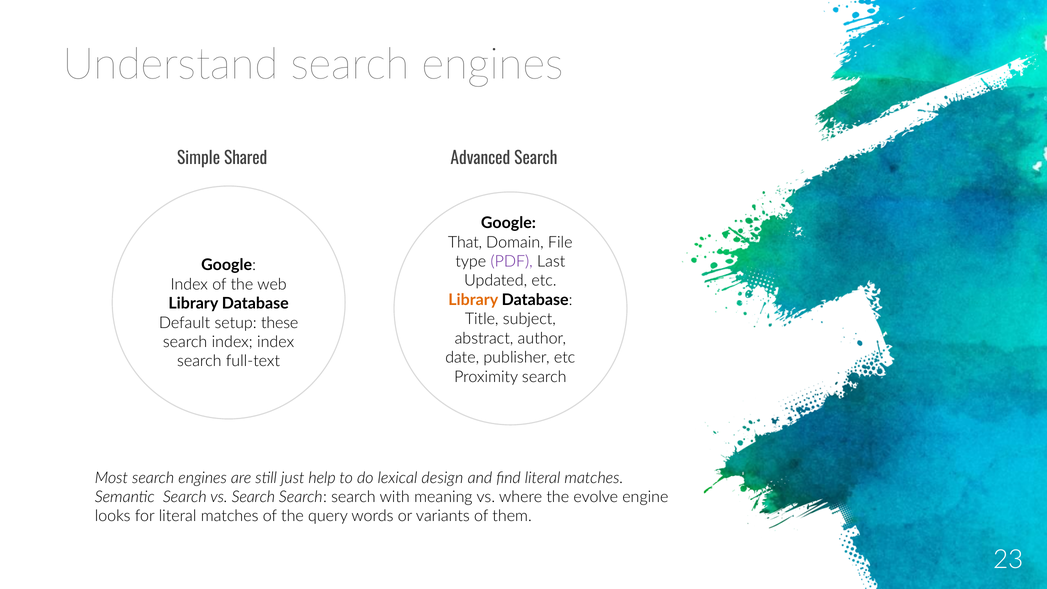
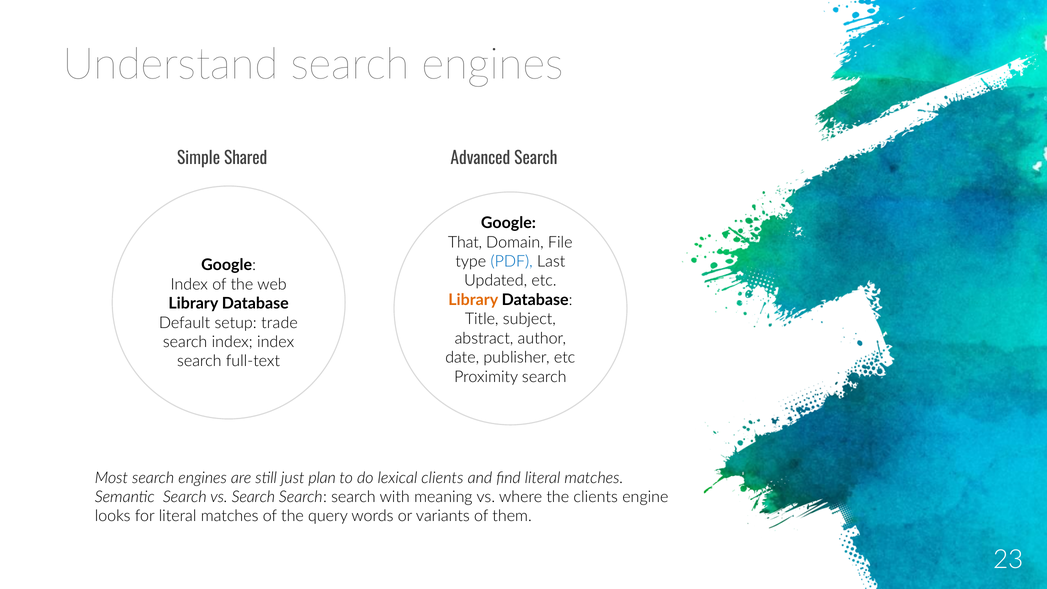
PDF colour: purple -> blue
these: these -> trade
help: help -> plan
lexical design: design -> clients
the evolve: evolve -> clients
